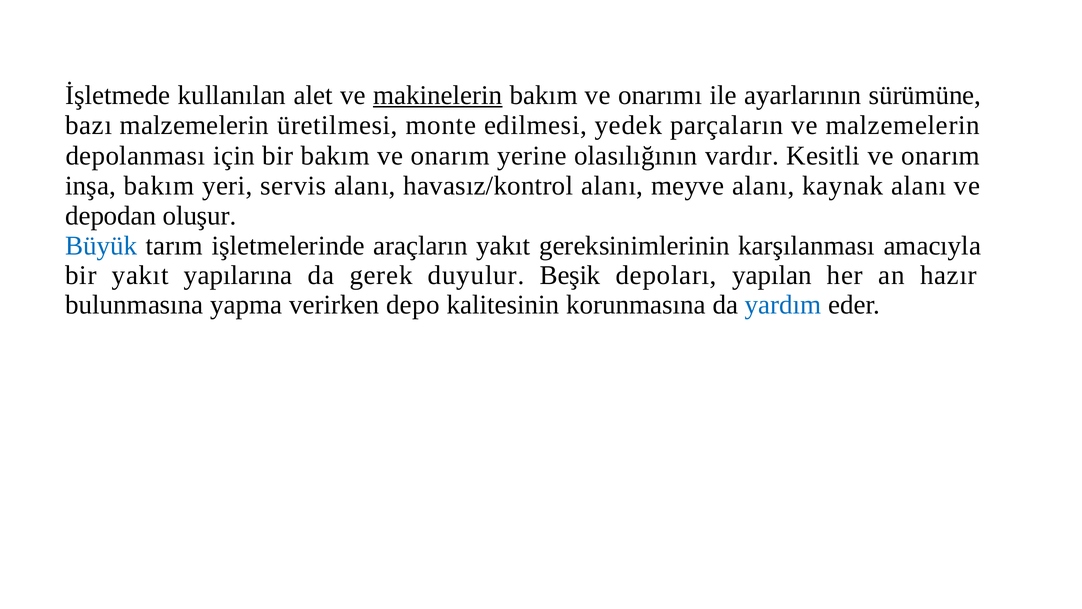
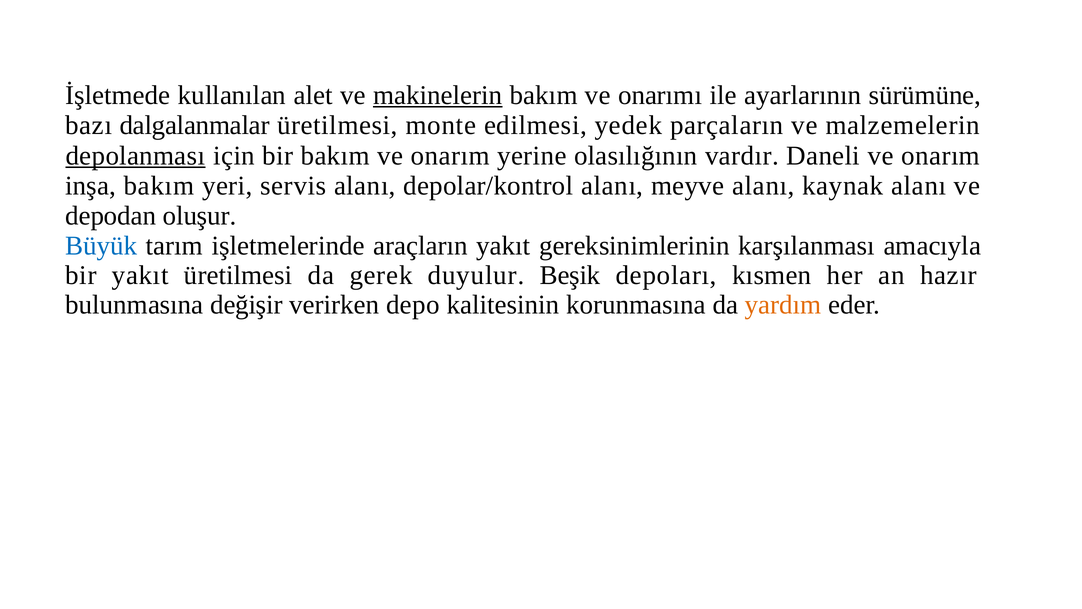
bazı malzemelerin: malzemelerin -> dalgalanmalar
depolanması underline: none -> present
Kesitli: Kesitli -> Daneli
havasız/kontrol: havasız/kontrol -> depolar/kontrol
yakıt yapılarına: yapılarına -> üretilmesi
yapılan: yapılan -> kısmen
yapma: yapma -> değişir
yardım colour: blue -> orange
